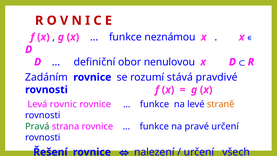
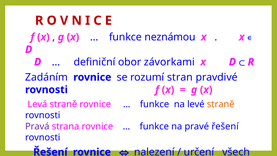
nenulovou: nenulovou -> závorkami
rozumí stává: stává -> stran
Levá rovnic: rovnic -> straně
Pravá colour: green -> purple
pravé určení: určení -> řešení
